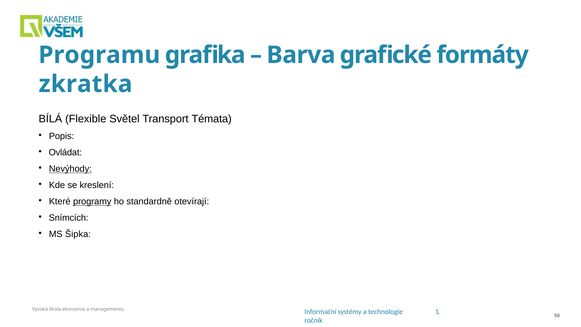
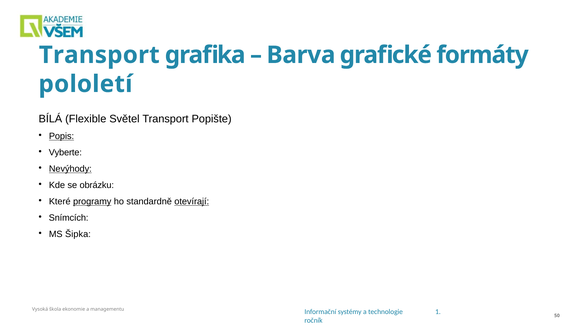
Programu at (99, 55): Programu -> Transport
zkratka: zkratka -> pololetí
Témata: Témata -> Popište
Popis underline: none -> present
Ovládat: Ovládat -> Vyberte
kreslení: kreslení -> obrázku
otevírají underline: none -> present
